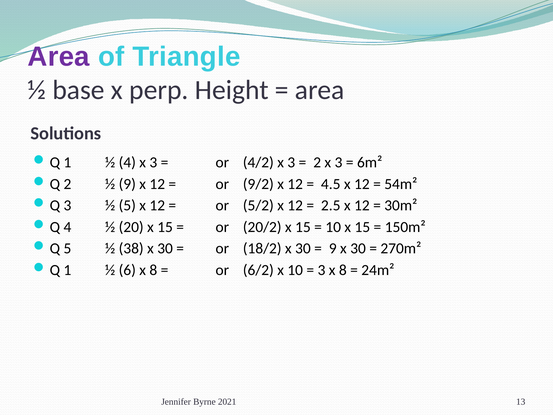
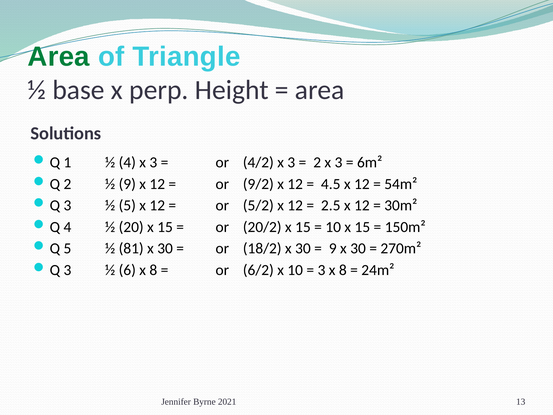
Area at (59, 57) colour: purple -> green
38: 38 -> 81
1 at (67, 270): 1 -> 3
